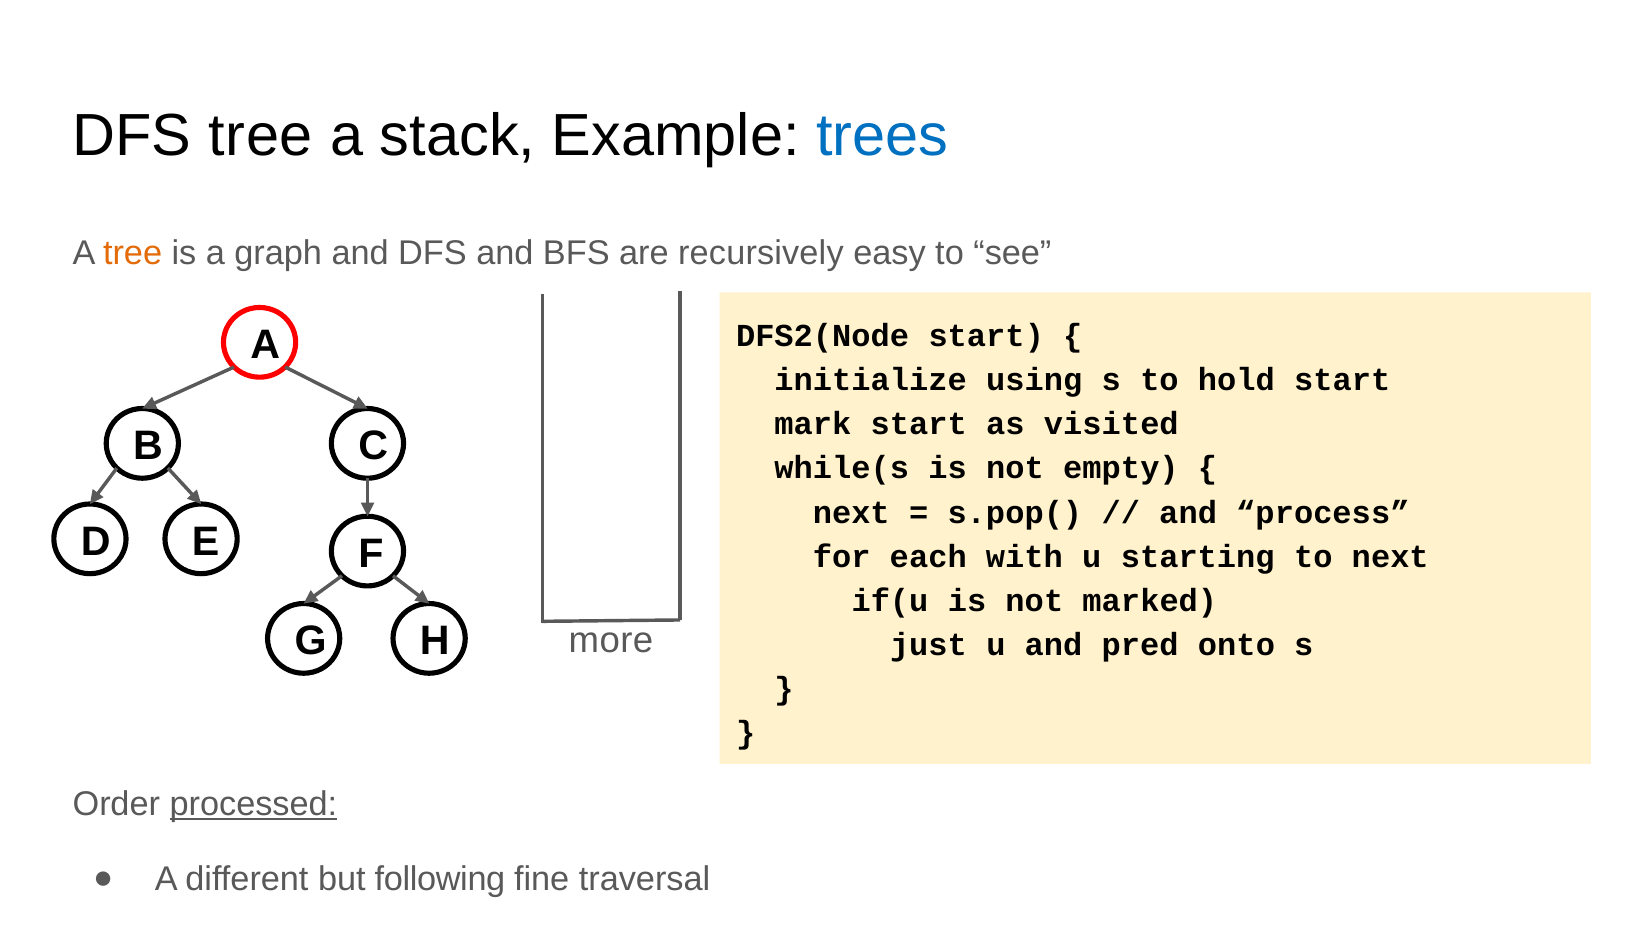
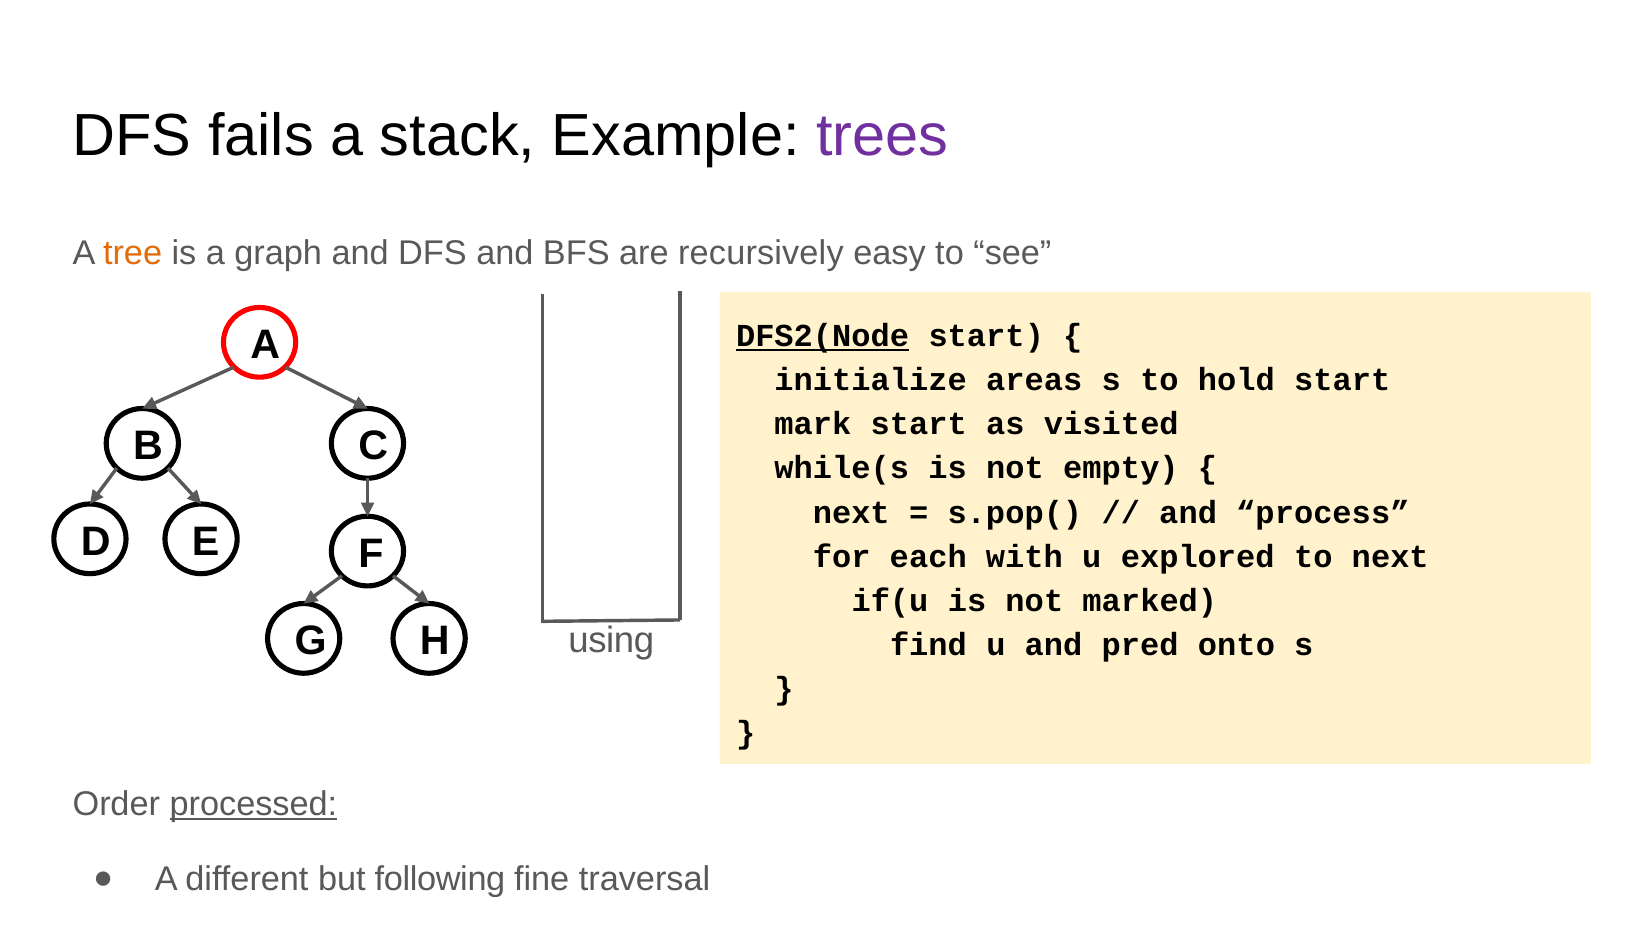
DFS tree: tree -> fails
trees colour: blue -> purple
DFS2(Node underline: none -> present
using: using -> areas
starting: starting -> explored
more: more -> using
just: just -> find
